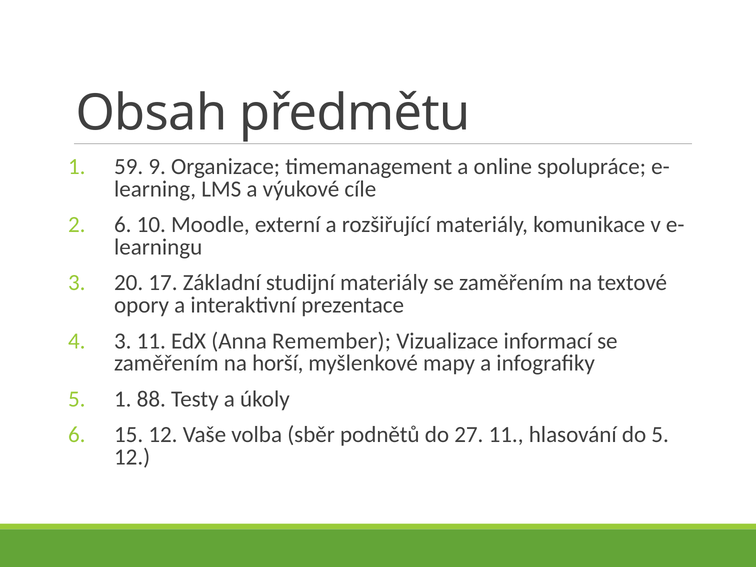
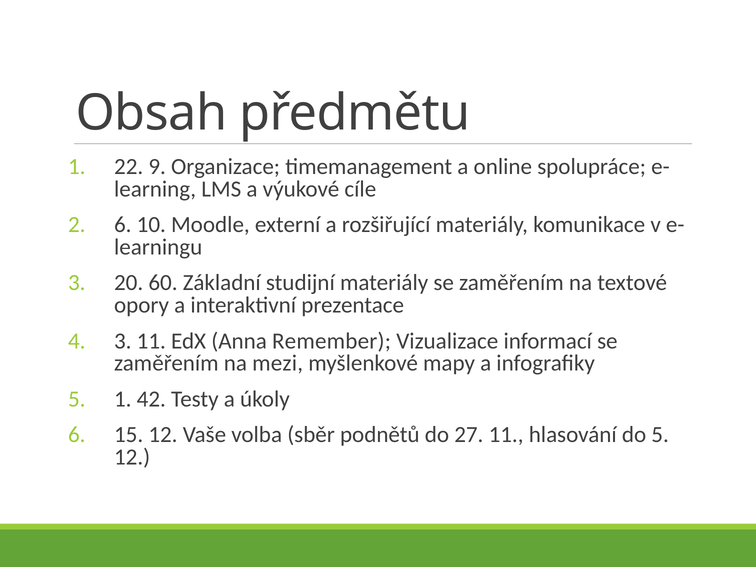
59: 59 -> 22
17: 17 -> 60
horší: horší -> mezi
88: 88 -> 42
